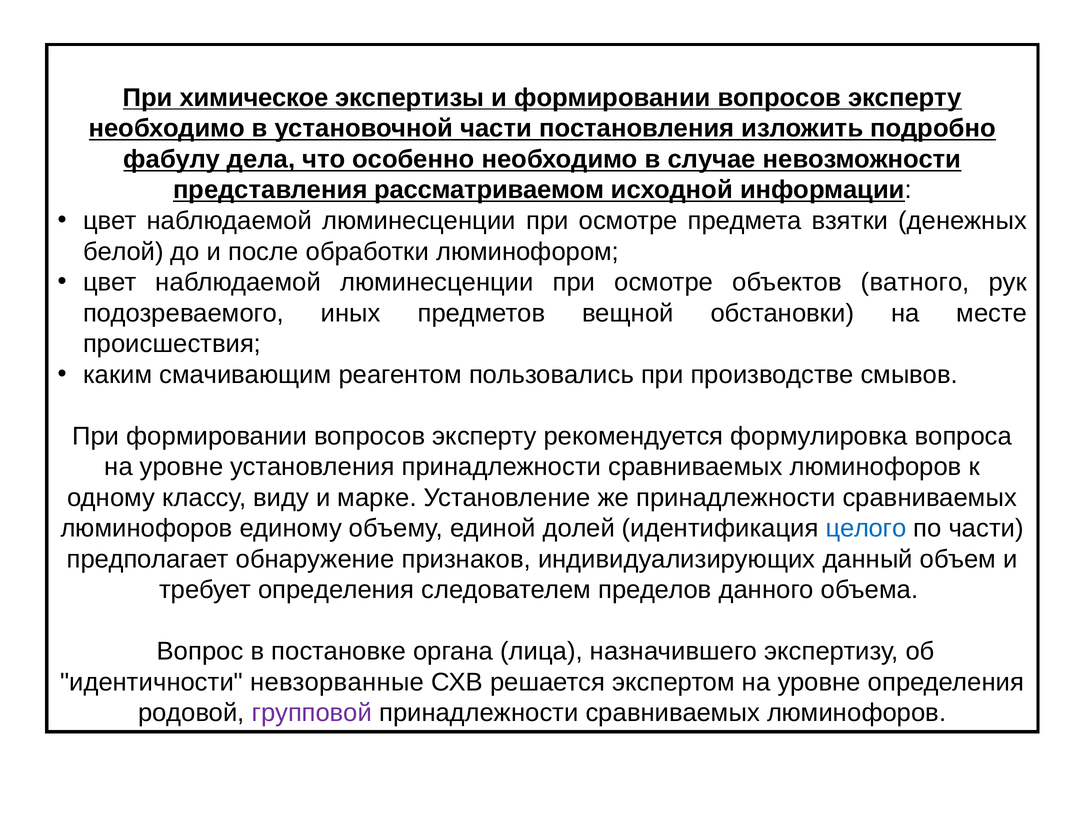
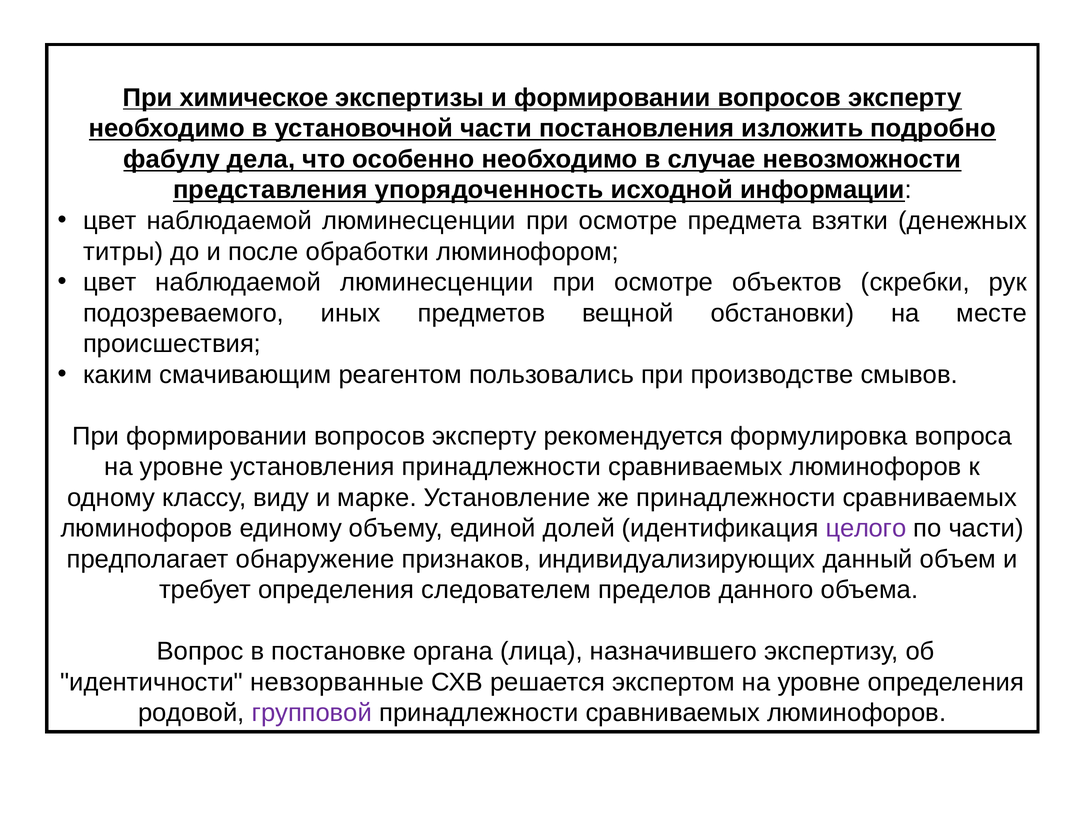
рассматриваемом: рассматриваемом -> упорядоченность
белой: белой -> титры
ватного: ватного -> скребки
целого colour: blue -> purple
